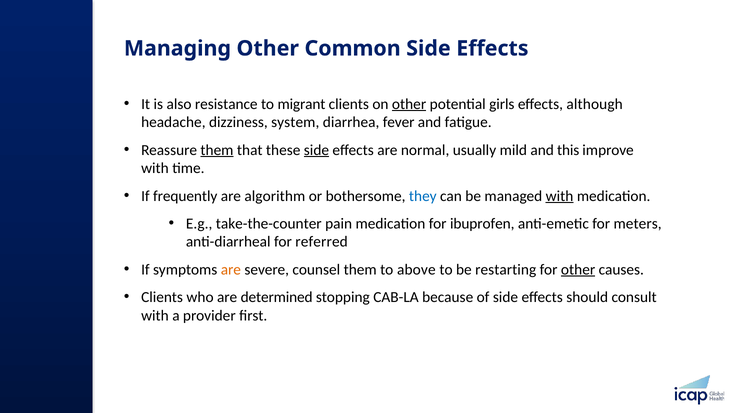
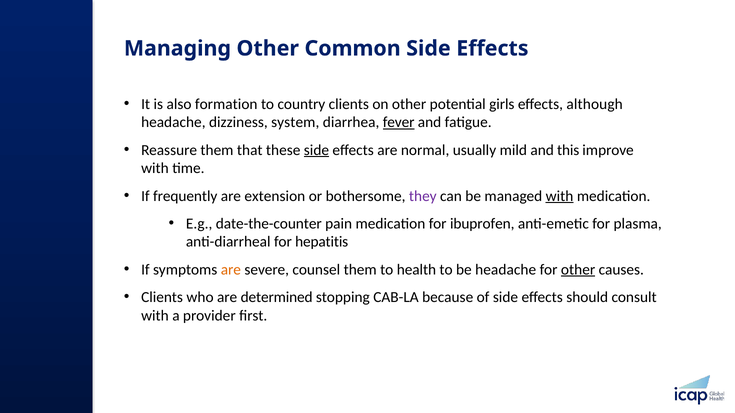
resistance: resistance -> formation
migrant: migrant -> country
other at (409, 104) underline: present -> none
fever underline: none -> present
them at (217, 150) underline: present -> none
algorithm: algorithm -> extension
they colour: blue -> purple
take-the-counter: take-the-counter -> date-the-counter
meters: meters -> plasma
referred: referred -> hepatitis
above: above -> health
be restarting: restarting -> headache
